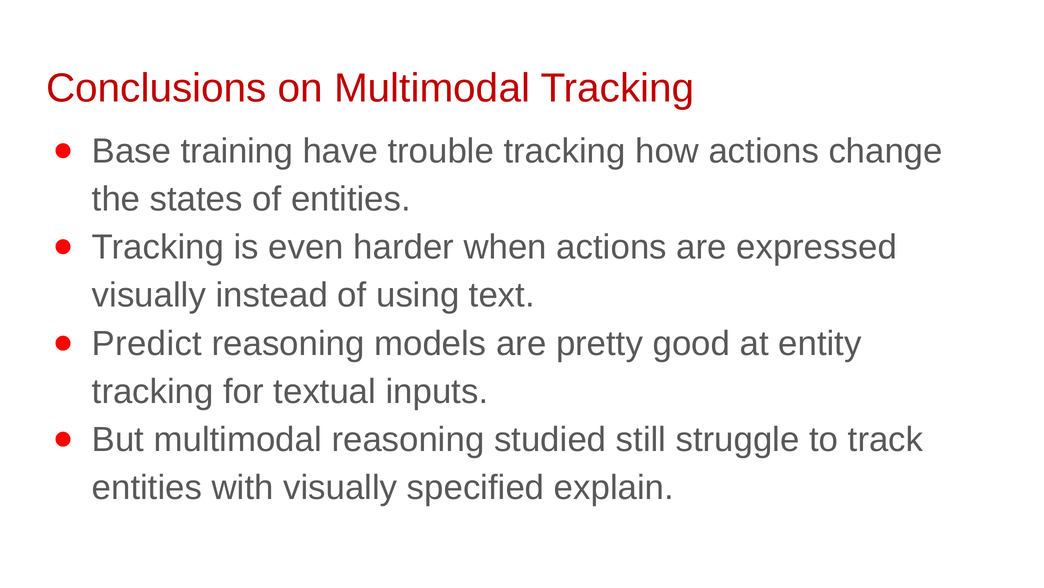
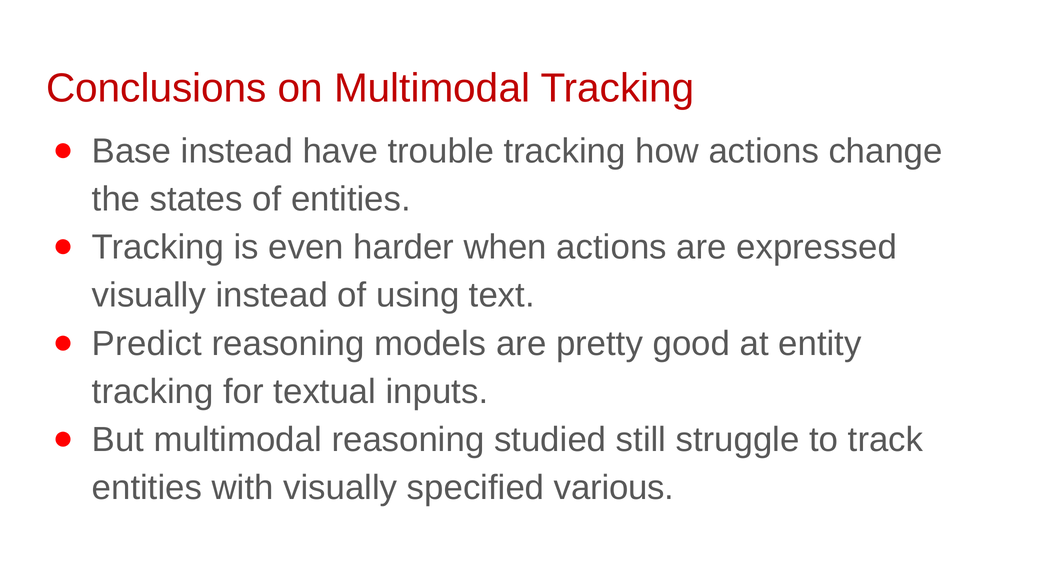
Base training: training -> instead
explain: explain -> various
